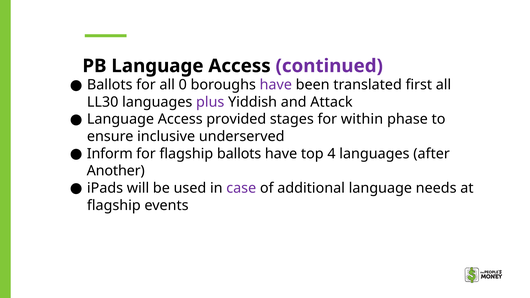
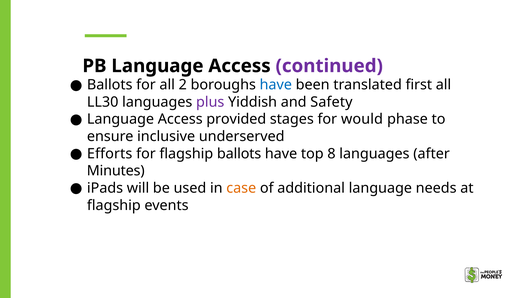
0: 0 -> 2
have at (276, 85) colour: purple -> blue
Attack: Attack -> Safety
within: within -> would
Inform: Inform -> Efforts
4: 4 -> 8
Another: Another -> Minutes
case colour: purple -> orange
